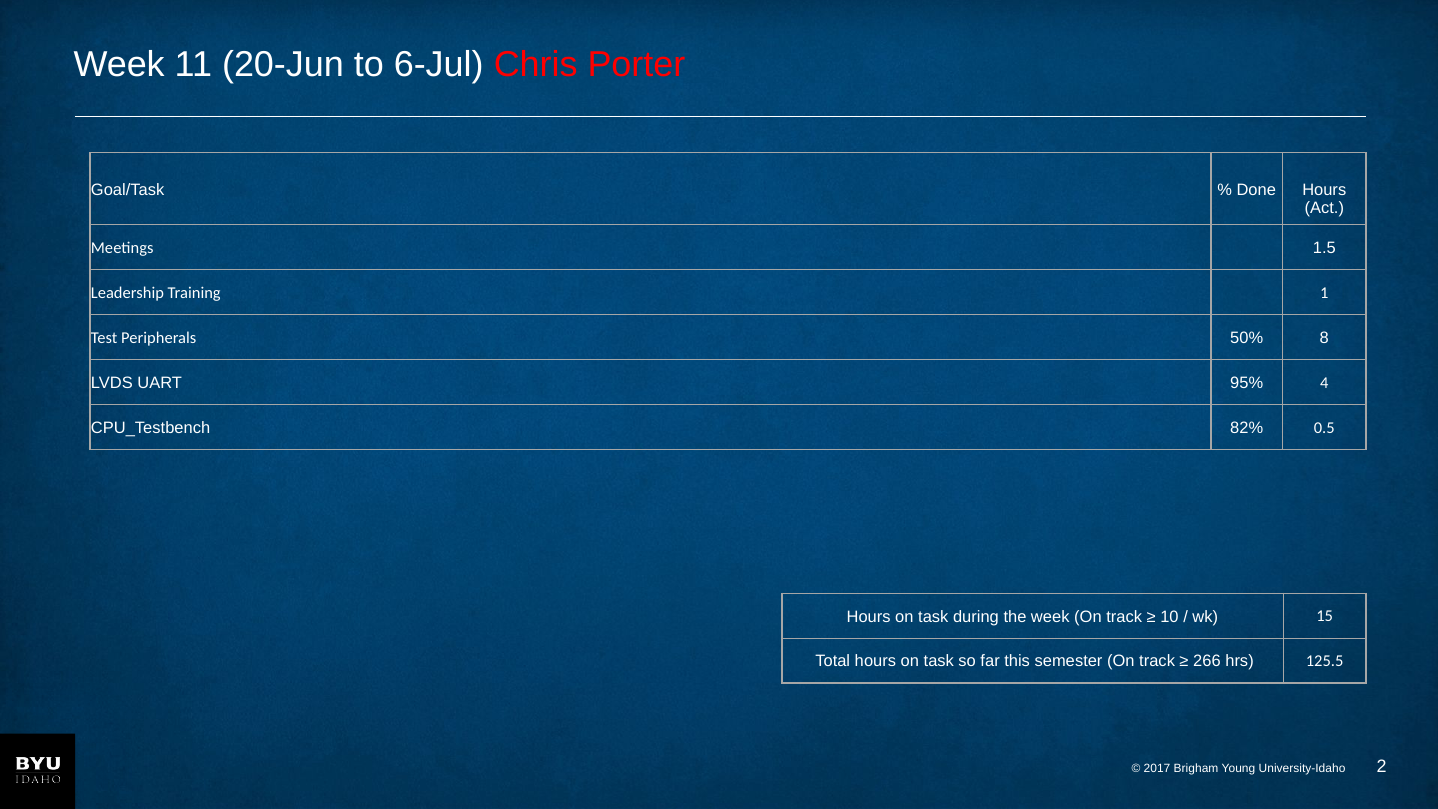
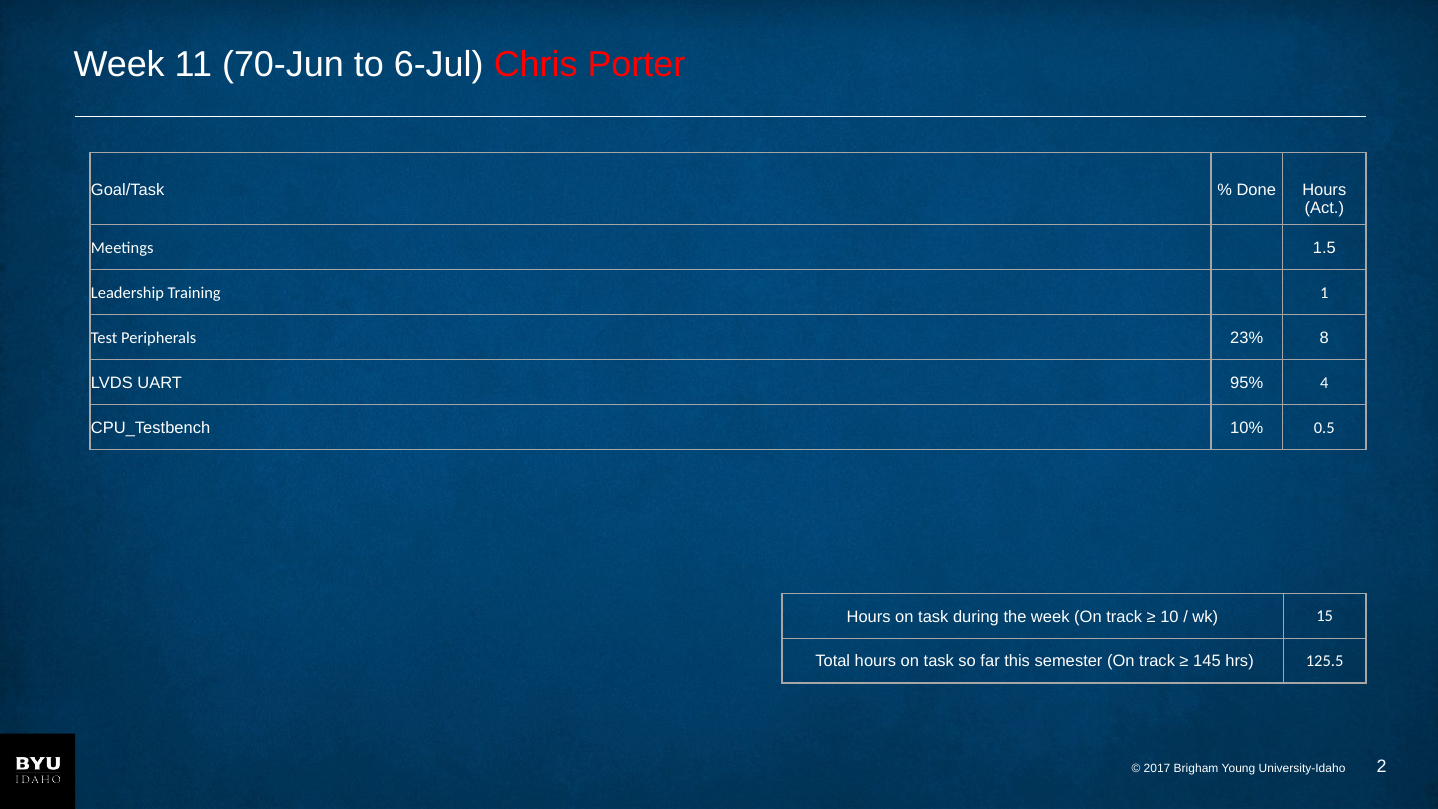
20-Jun: 20-Jun -> 70-Jun
50%: 50% -> 23%
82%: 82% -> 10%
266: 266 -> 145
